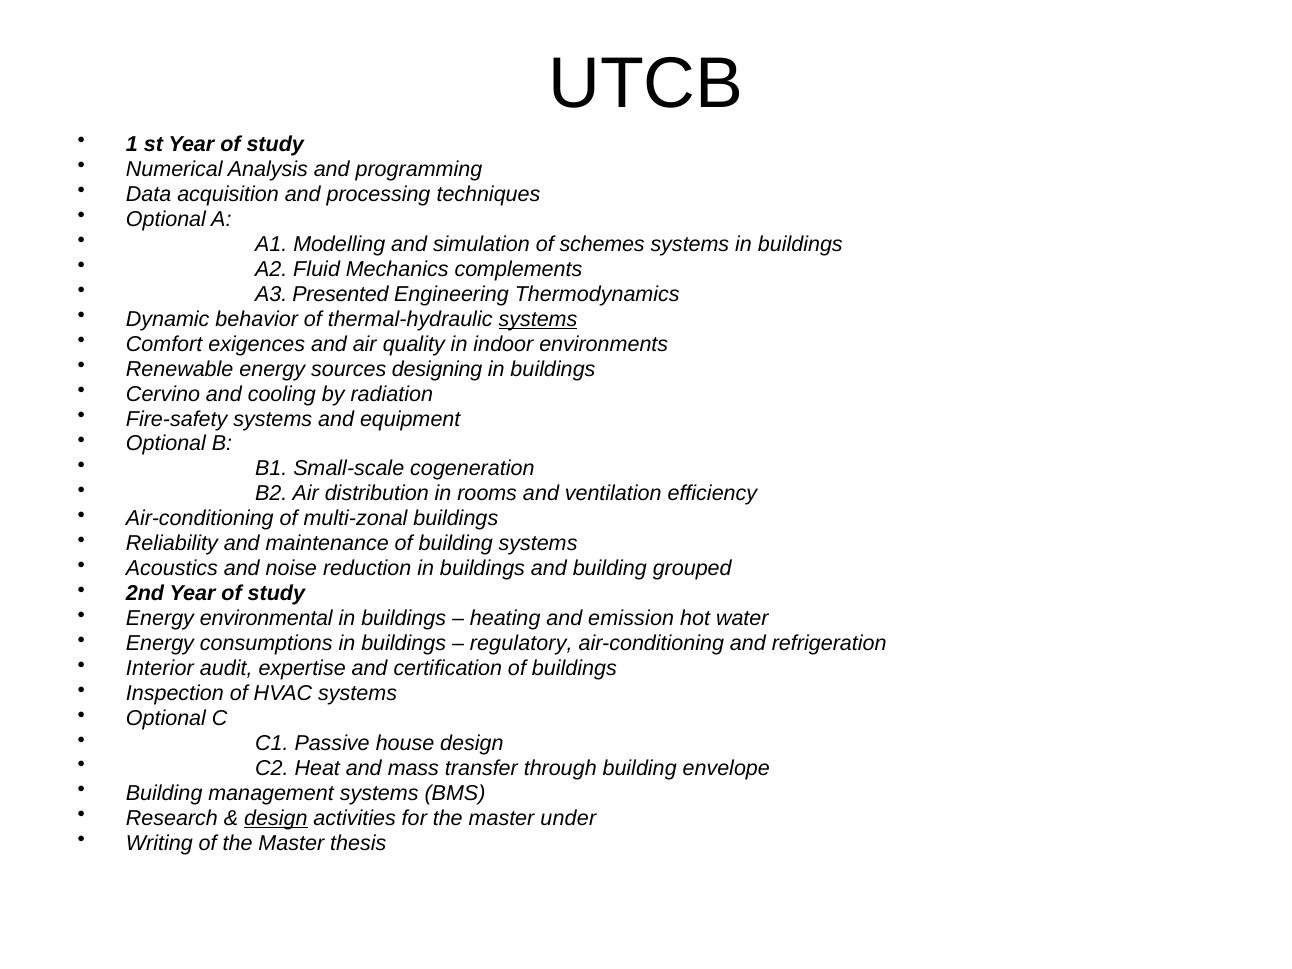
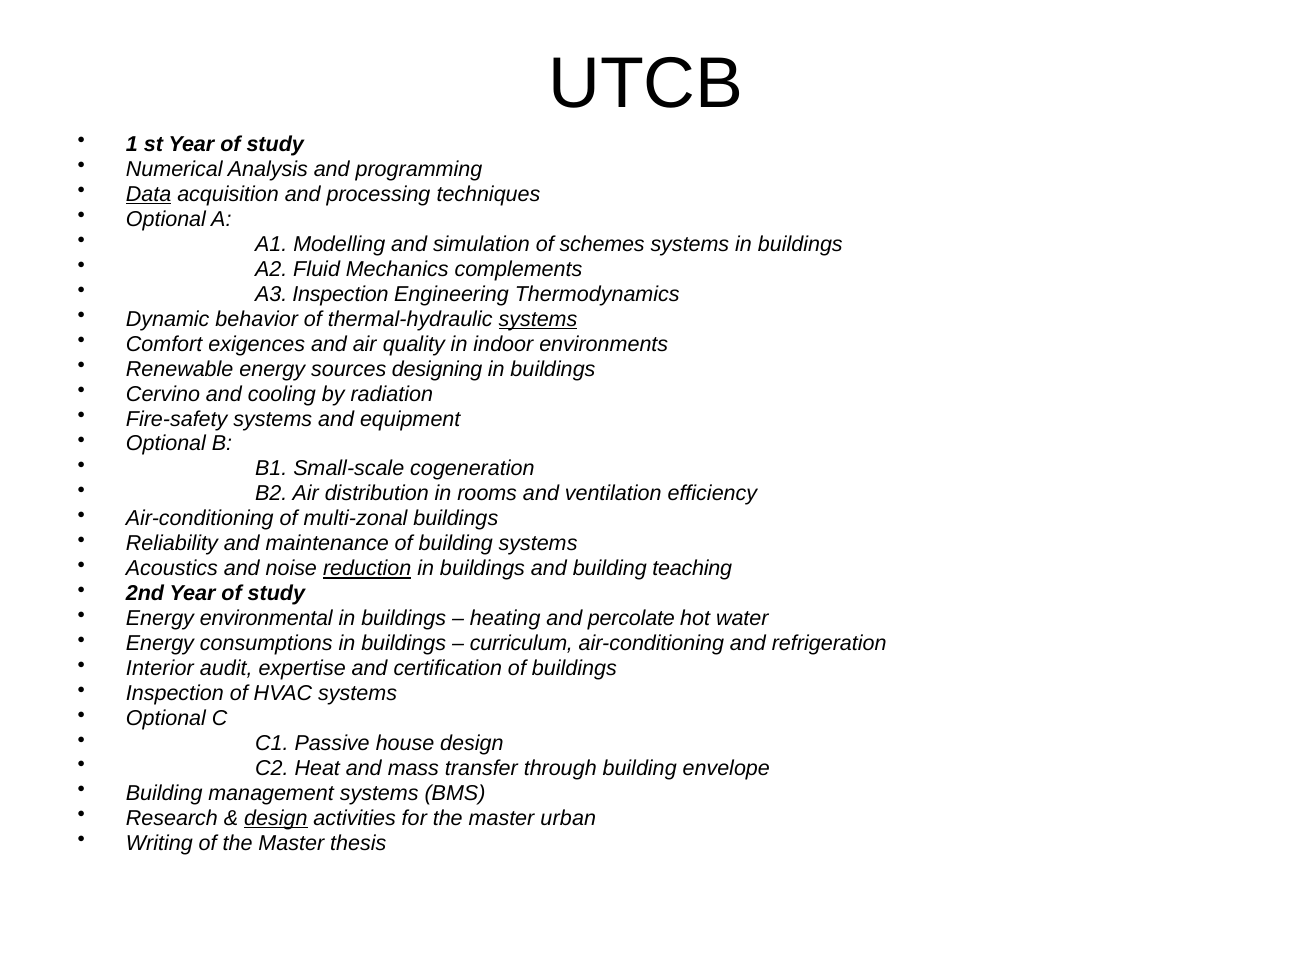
Data underline: none -> present
A3 Presented: Presented -> Inspection
reduction underline: none -> present
grouped: grouped -> teaching
emission: emission -> percolate
regulatory: regulatory -> curriculum
under: under -> urban
